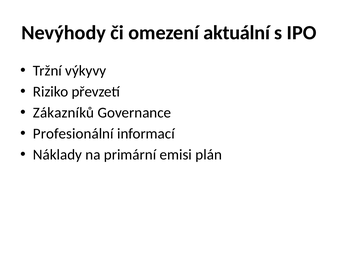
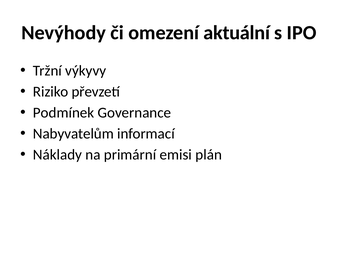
Zákazníků: Zákazníků -> Podmínek
Profesionální: Profesionální -> Nabyvatelům
